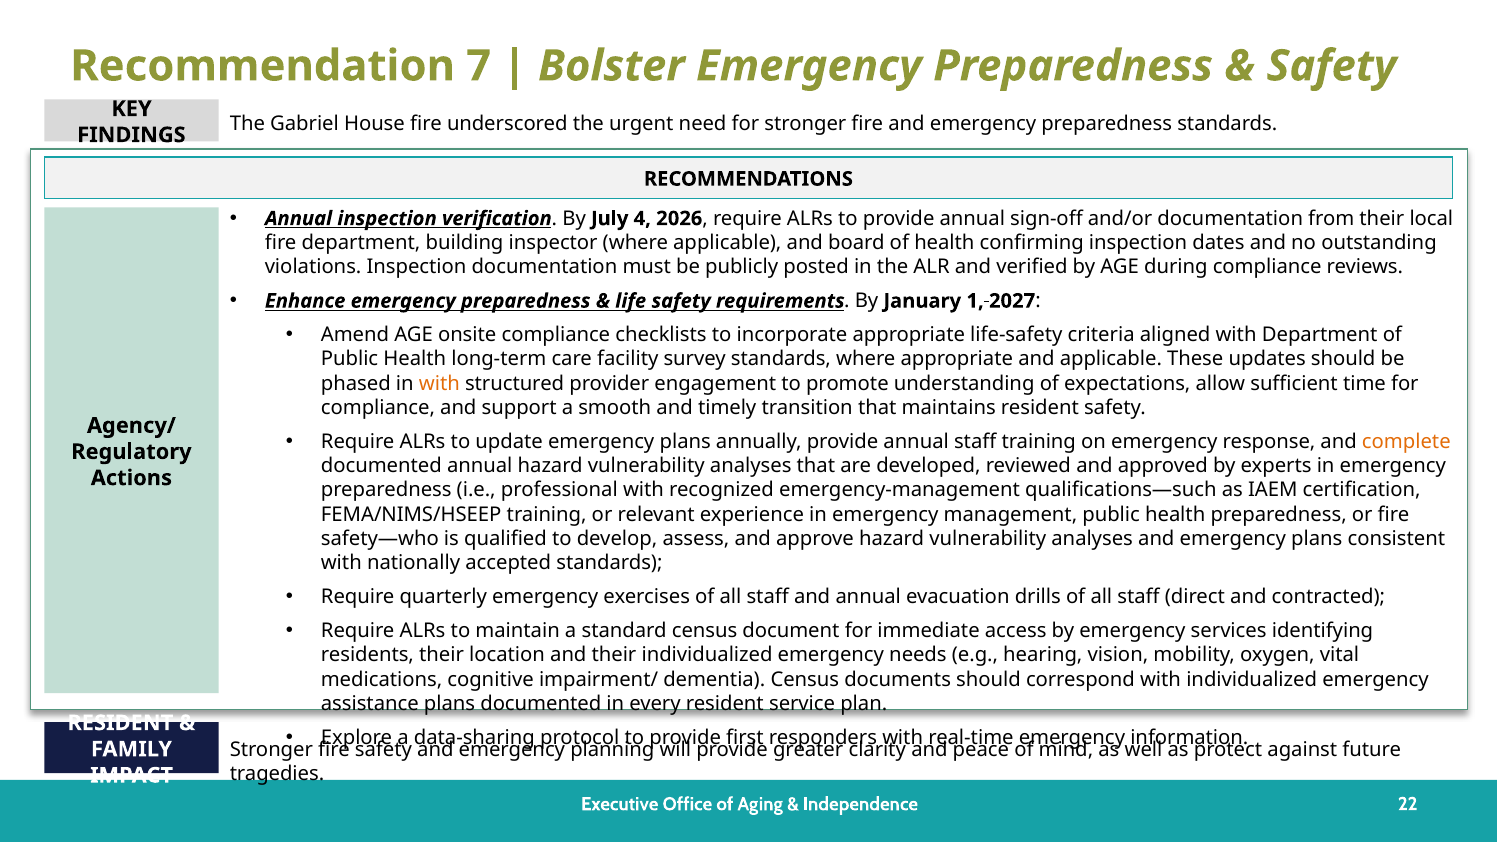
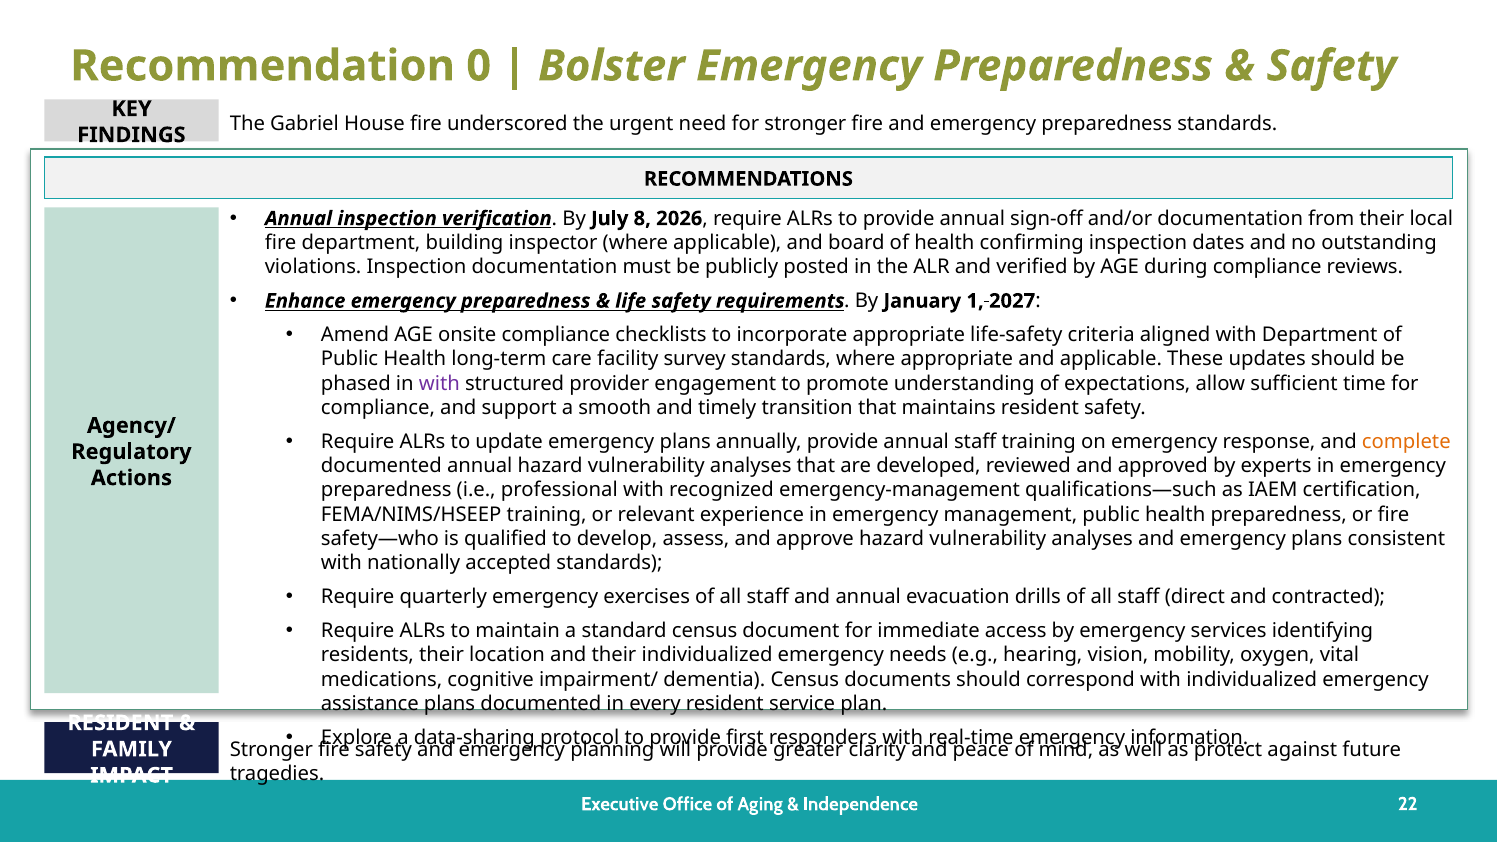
7: 7 -> 0
4: 4 -> 8
with at (439, 383) colour: orange -> purple
